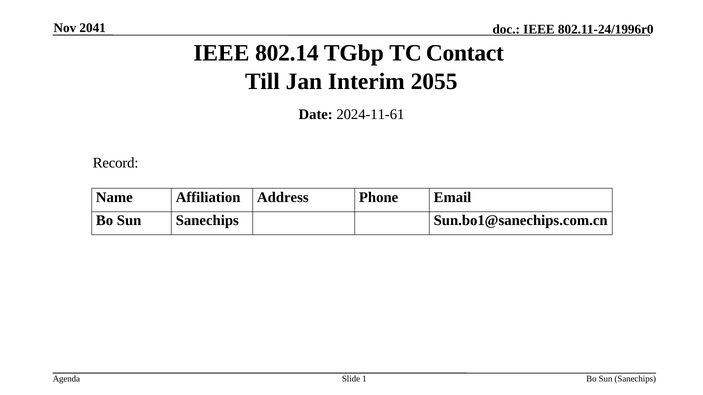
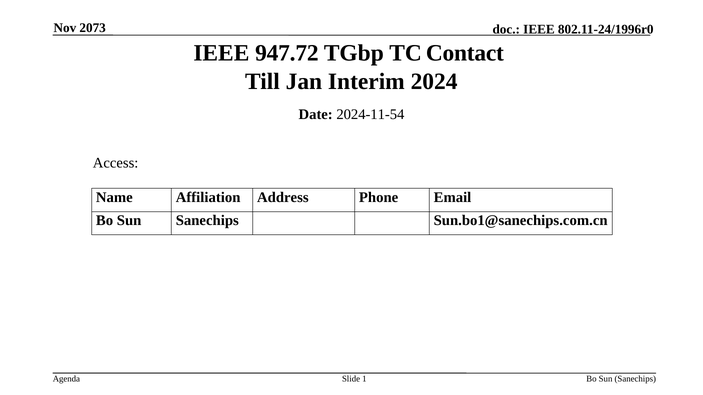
2041: 2041 -> 2073
802.14: 802.14 -> 947.72
2055: 2055 -> 2024
2024-11-61: 2024-11-61 -> 2024-11-54
Record: Record -> Access
